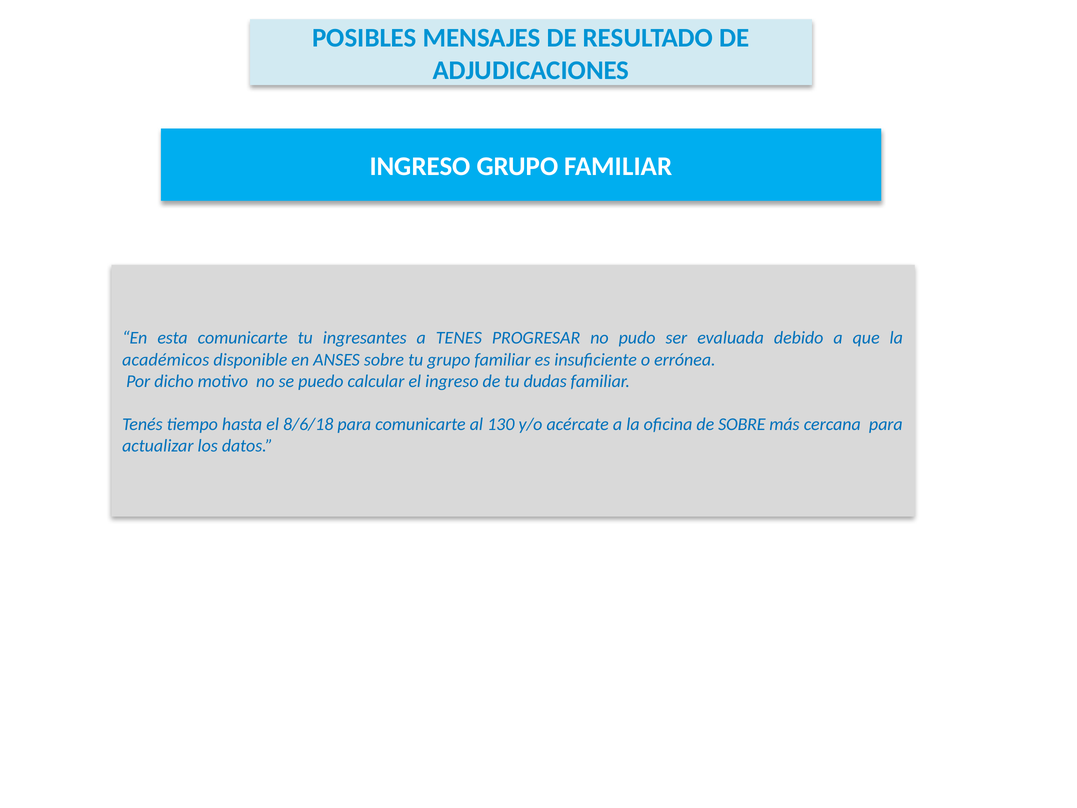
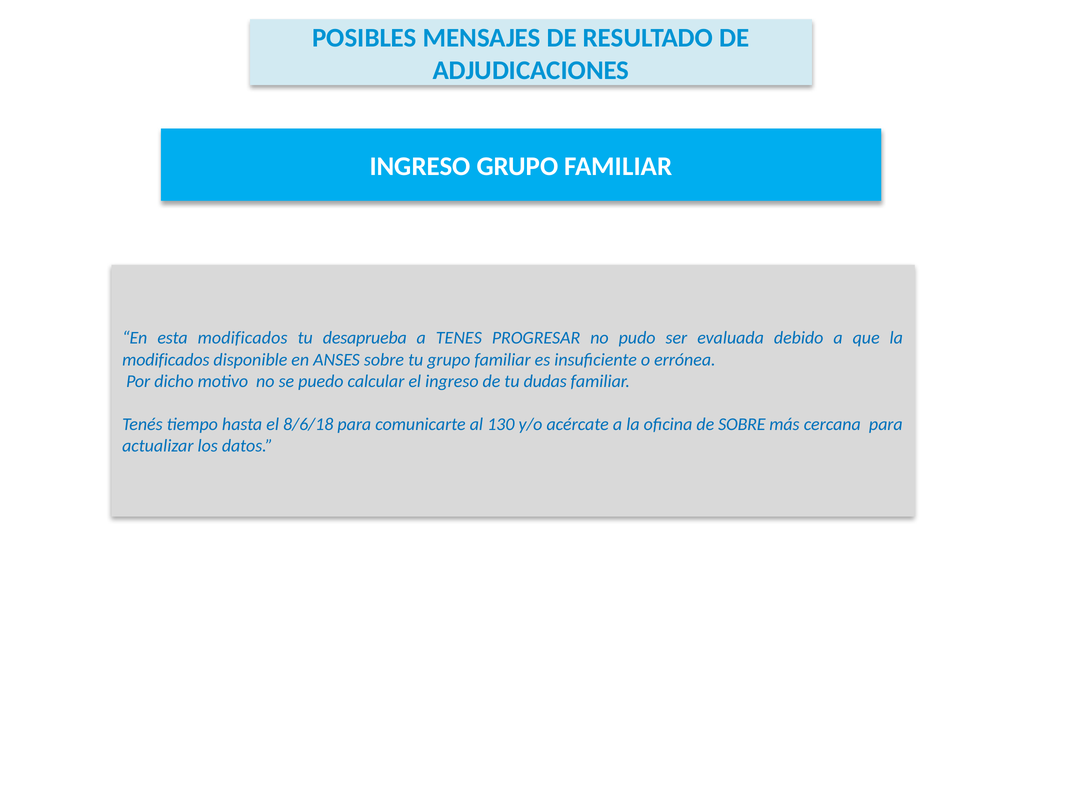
esta comunicarte: comunicarte -> modificados
ingresantes: ingresantes -> desaprueba
académicos at (166, 359): académicos -> modificados
